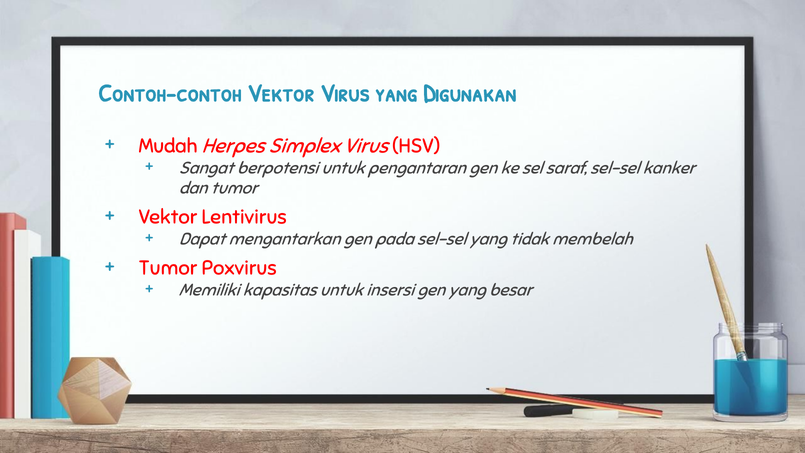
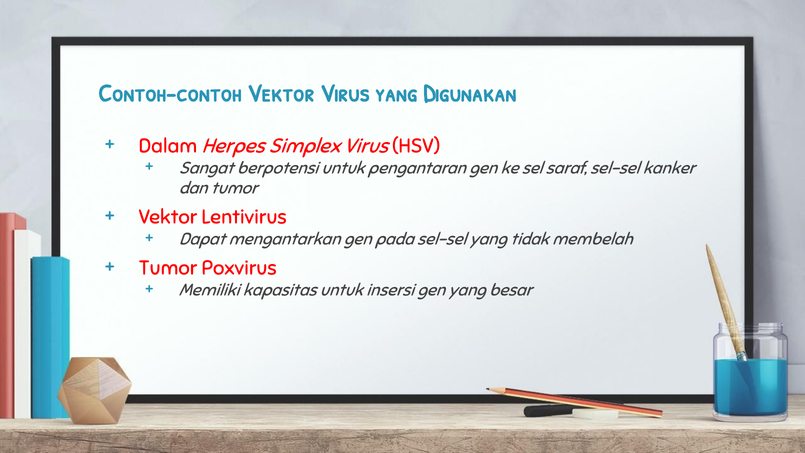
Mudah: Mudah -> Dalam
